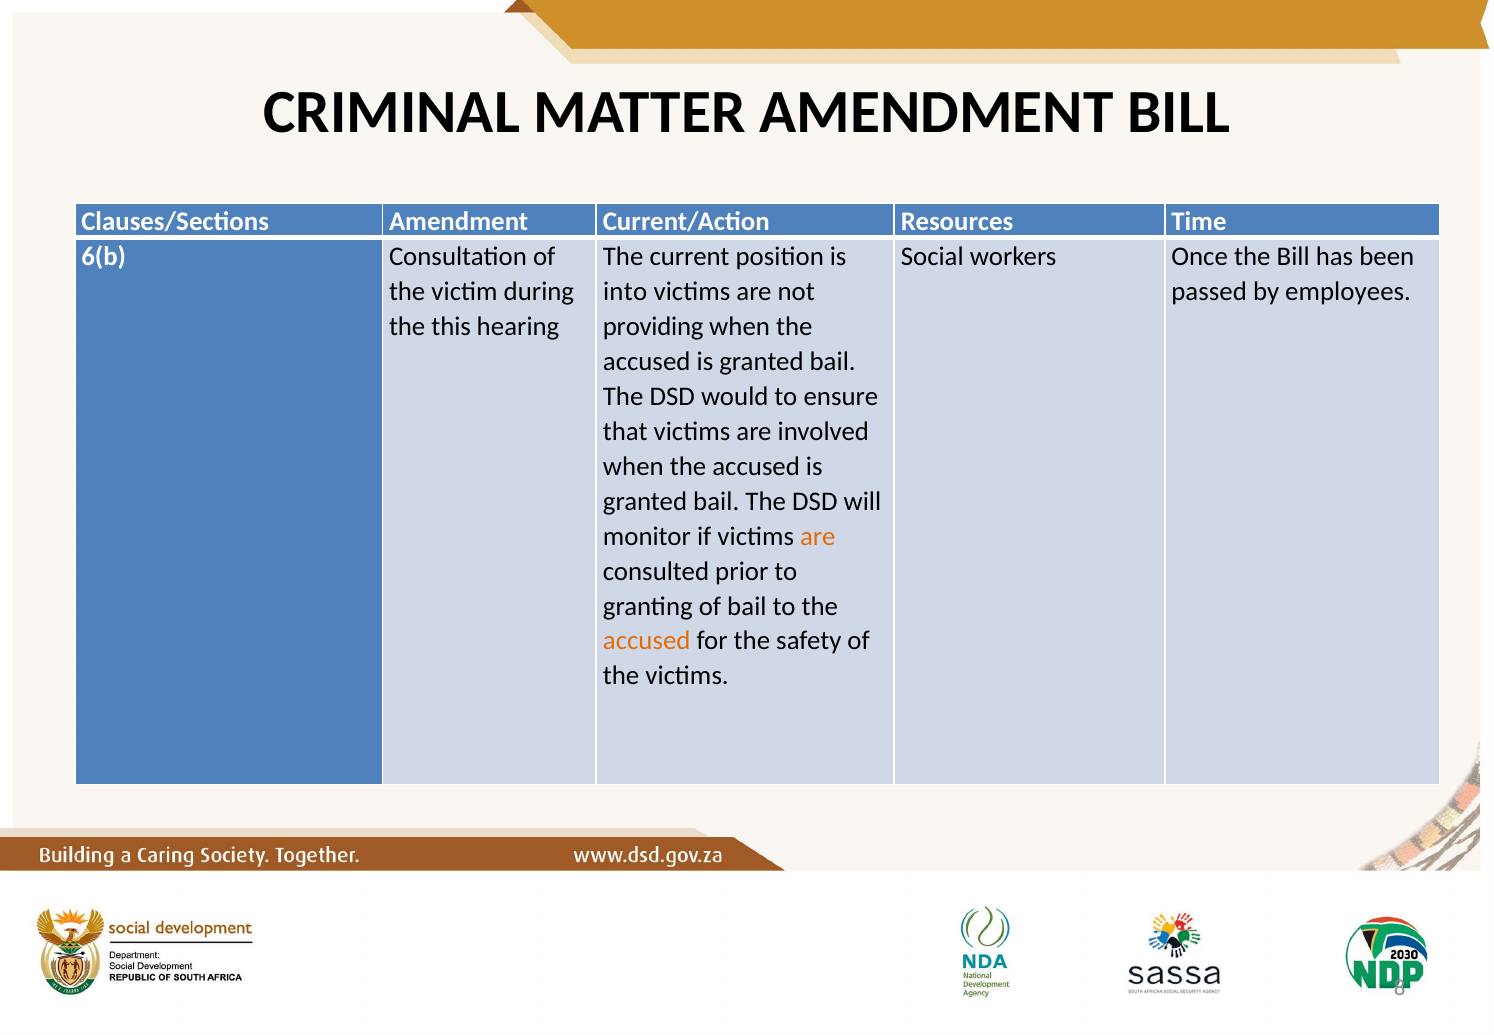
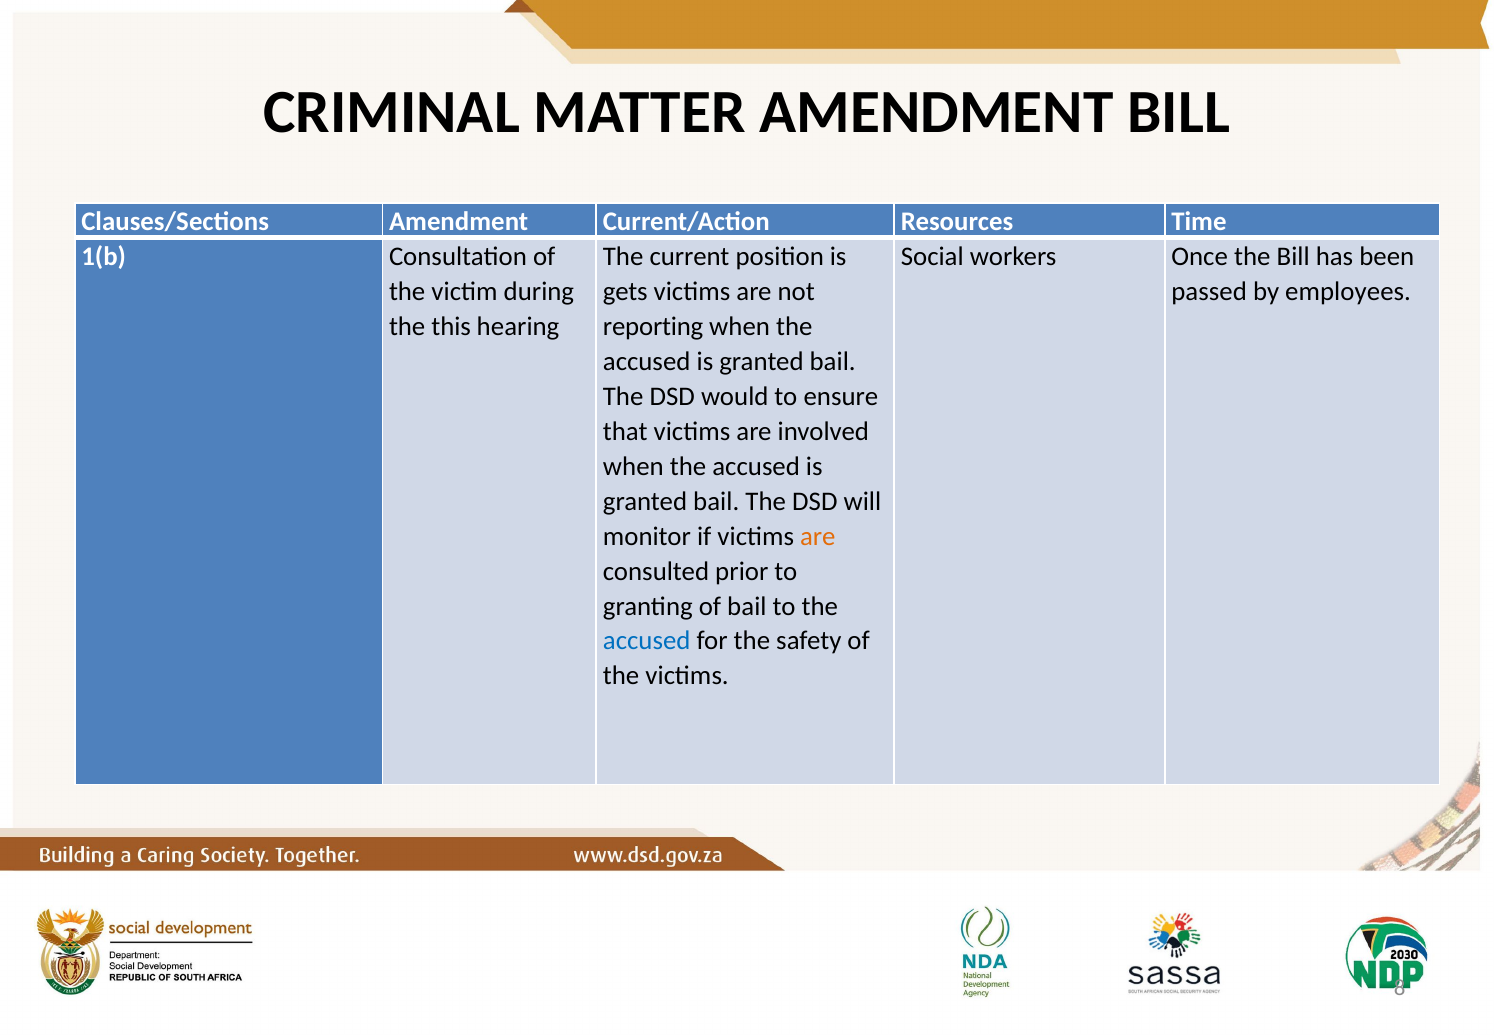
6(b: 6(b -> 1(b
into: into -> gets
providing: providing -> reporting
accused at (647, 641) colour: orange -> blue
